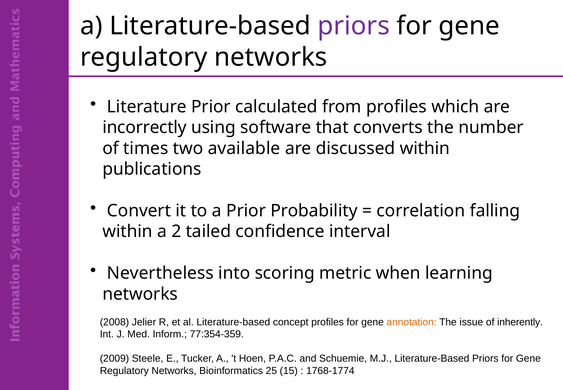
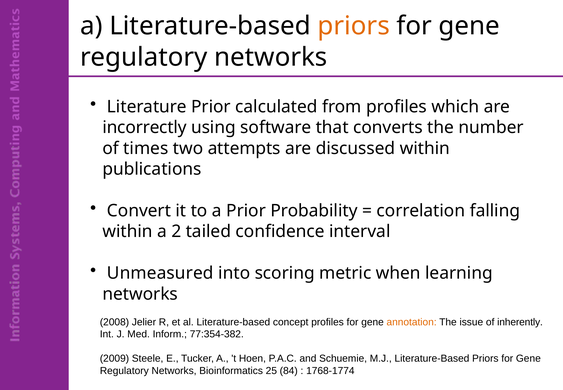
priors at (354, 26) colour: purple -> orange
available: available -> attempts
Nevertheless: Nevertheless -> Unmeasured
77:354-359: 77:354-359 -> 77:354-382
15: 15 -> 84
